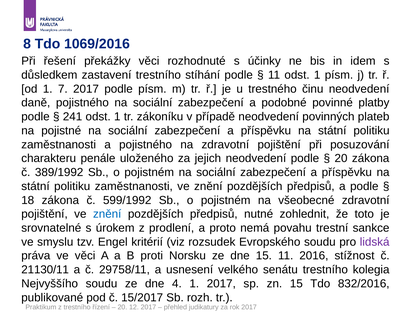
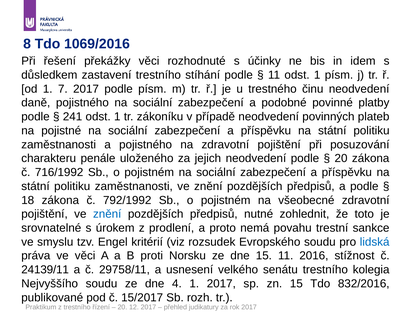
389/1992: 389/1992 -> 716/1992
599/1992: 599/1992 -> 792/1992
lidská colour: purple -> blue
21130/11: 21130/11 -> 24139/11
